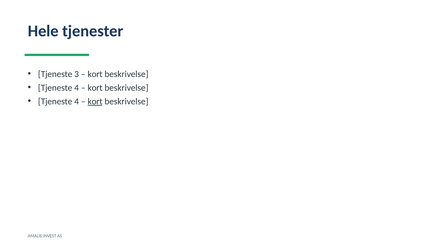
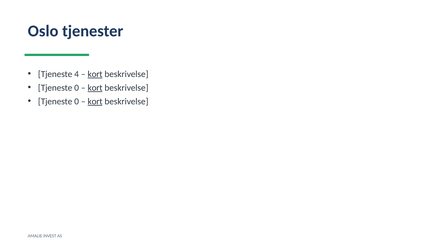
Hele: Hele -> Oslo
3: 3 -> 4
kort at (95, 74) underline: none -> present
4 at (77, 88): 4 -> 0
kort at (95, 88) underline: none -> present
4 at (77, 101): 4 -> 0
